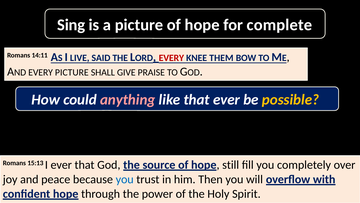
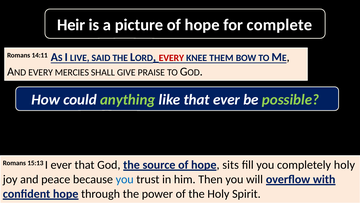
Sing: Sing -> Heir
EVERY PICTURE: PICTURE -> MERCIES
anything colour: pink -> light green
possible colour: yellow -> light green
still: still -> sits
completely over: over -> holy
